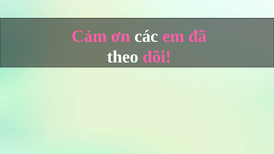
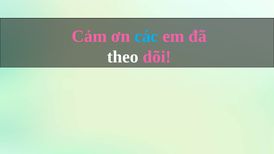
các colour: white -> light blue
